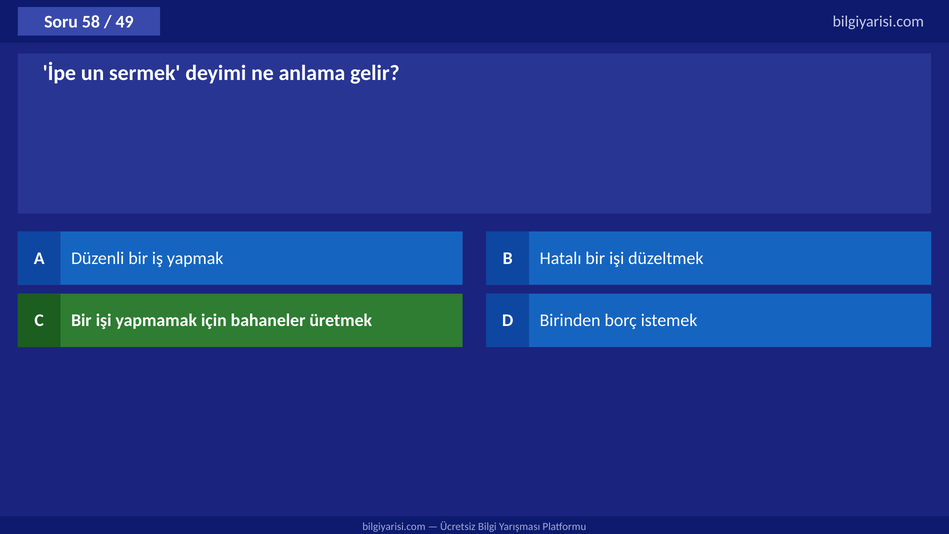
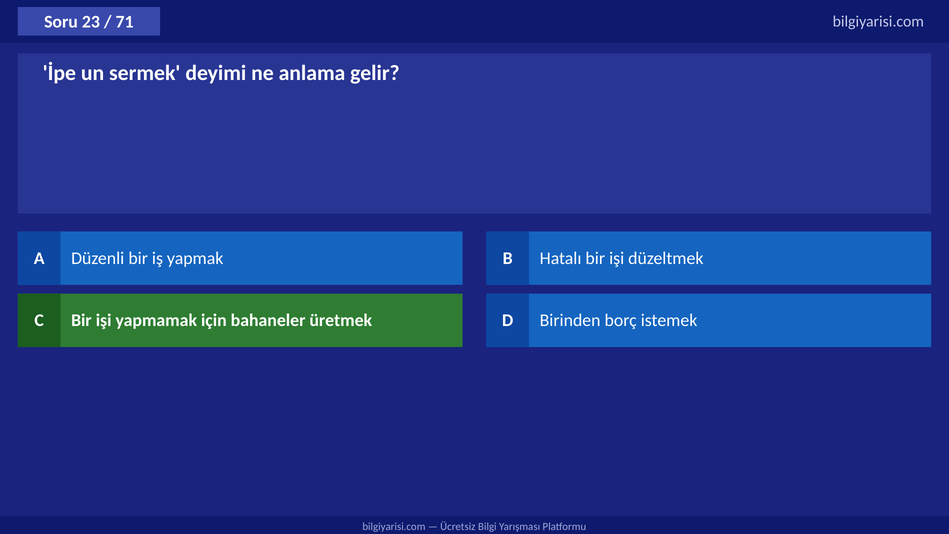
58: 58 -> 23
49: 49 -> 71
